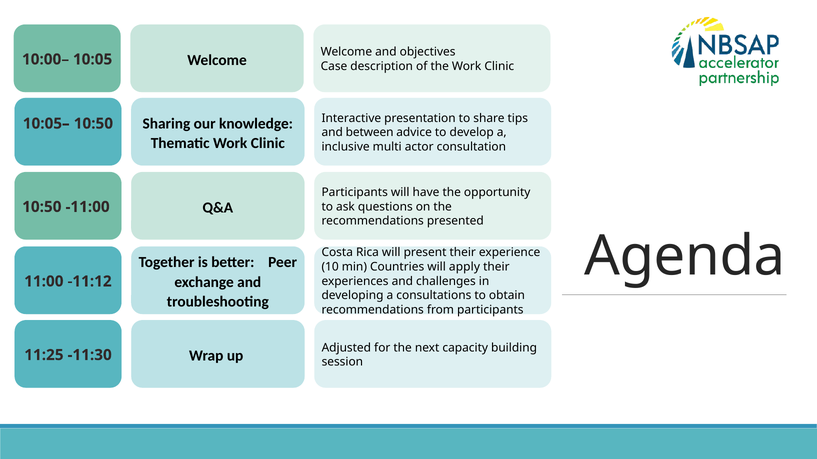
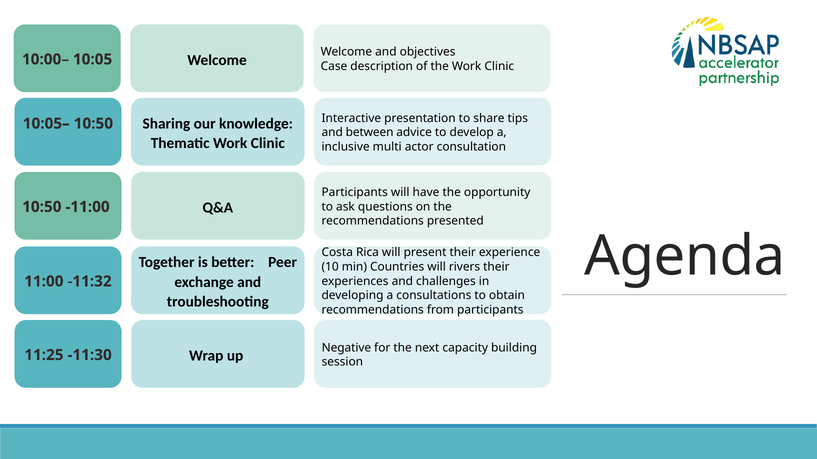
apply: apply -> rivers
-11:12: -11:12 -> -11:32
Adjusted: Adjusted -> Negative
